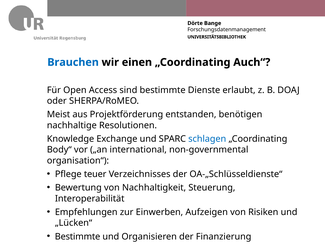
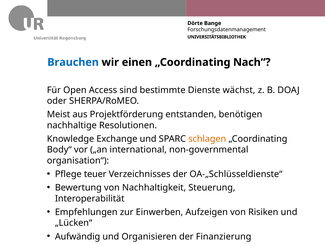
Auch“: Auch“ -> Nach“
erlaubt: erlaubt -> wächst
schlagen colour: blue -> orange
Bestimmte at (78, 236): Bestimmte -> Aufwändig
